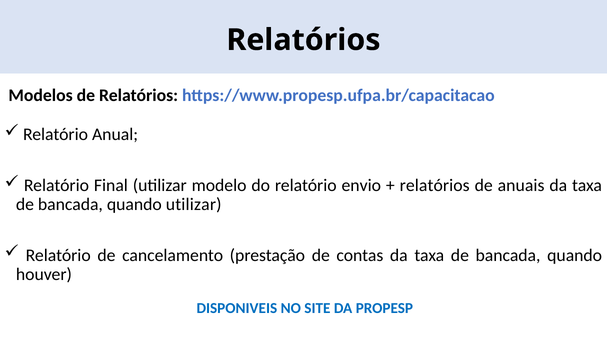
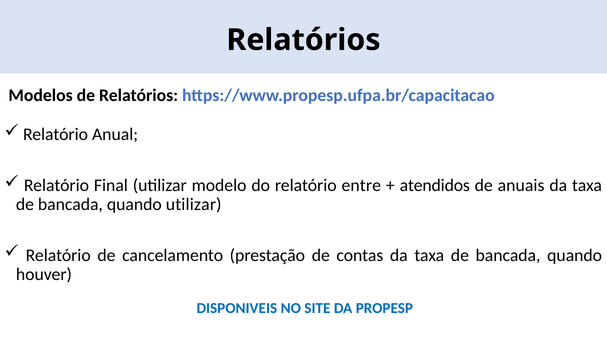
envio: envio -> entre
relatórios at (435, 186): relatórios -> atendidos
